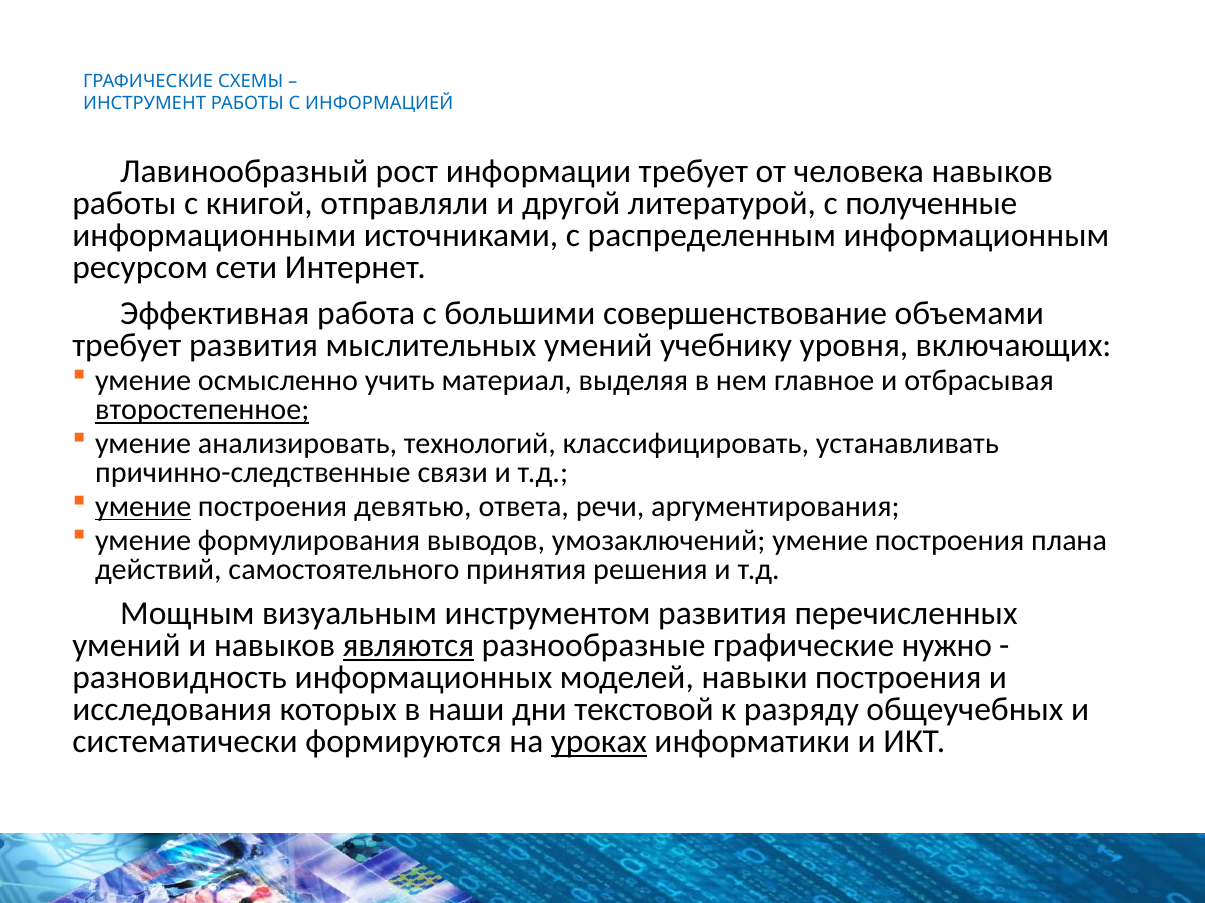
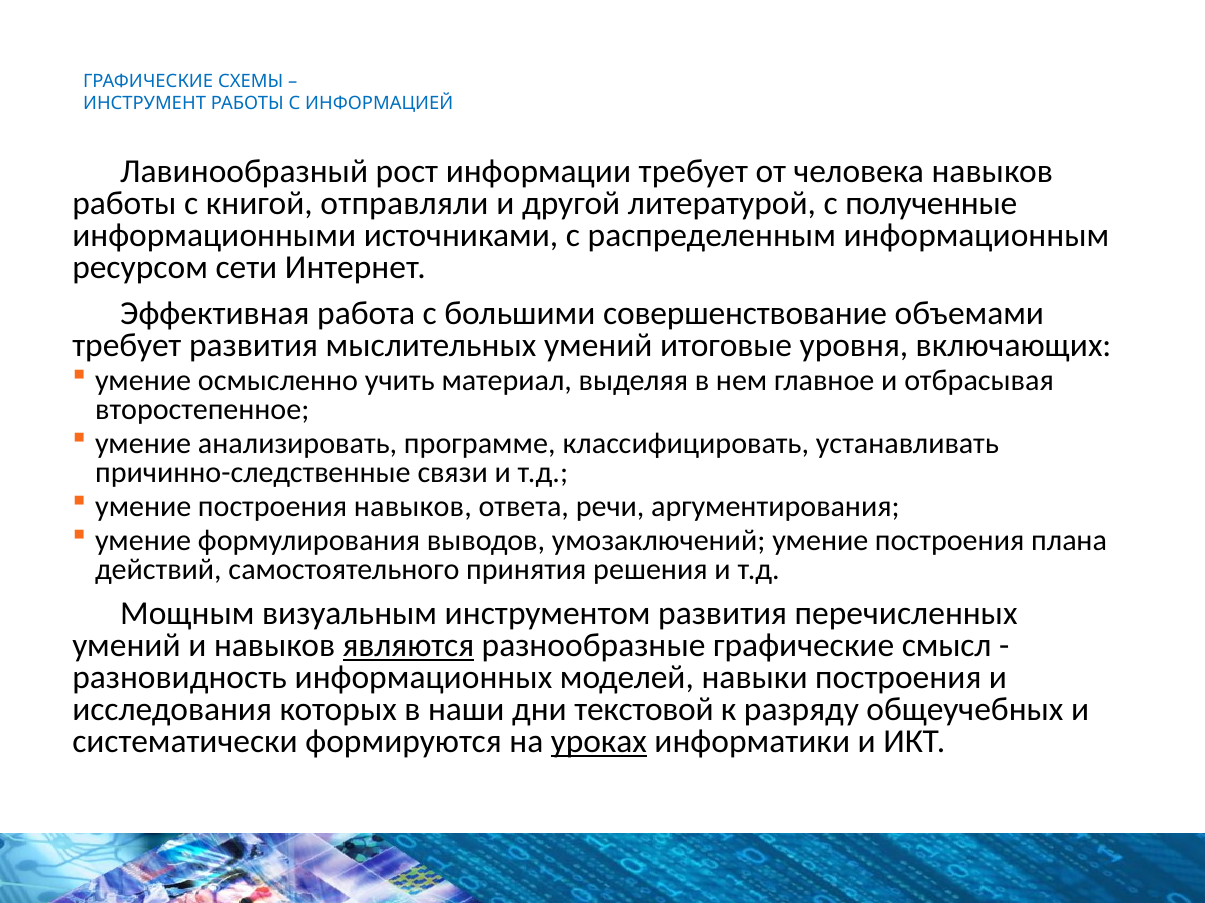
учебнику: учебнику -> итоговые
второстепенное underline: present -> none
технологий: технологий -> программе
умение at (143, 507) underline: present -> none
построения девятью: девятью -> навыков
нужно: нужно -> смысл
